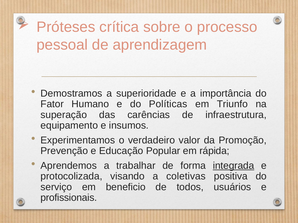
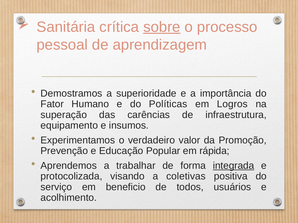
Próteses: Próteses -> Sanitária
sobre underline: none -> present
Triunfo: Triunfo -> Logros
profissionais: profissionais -> acolhimento
